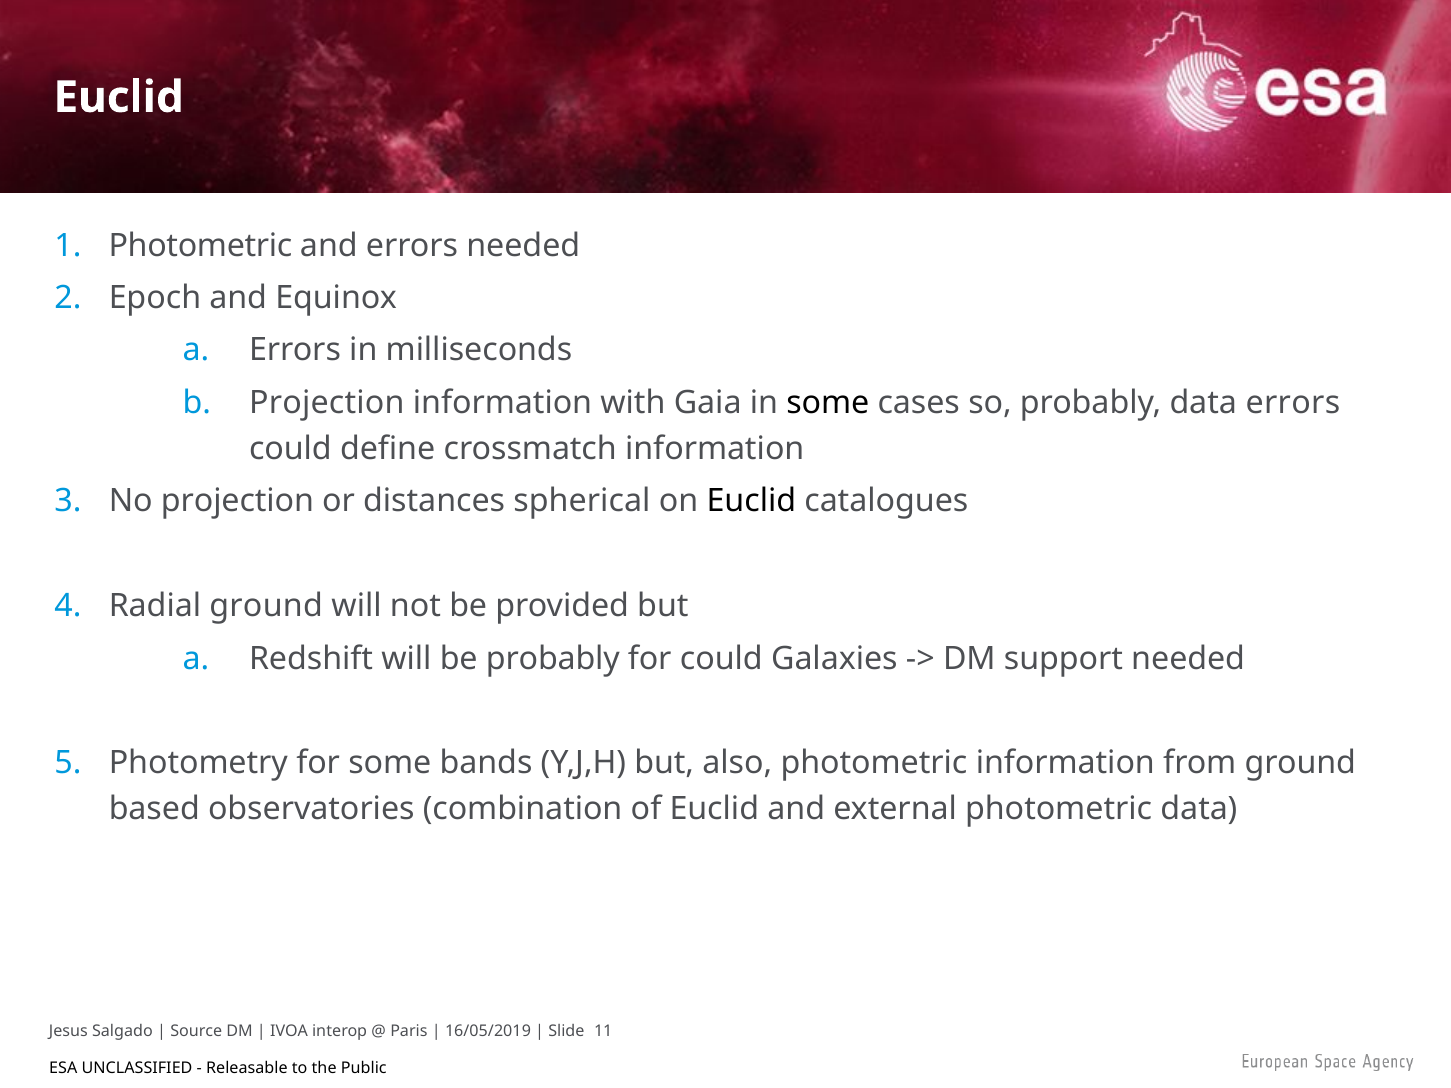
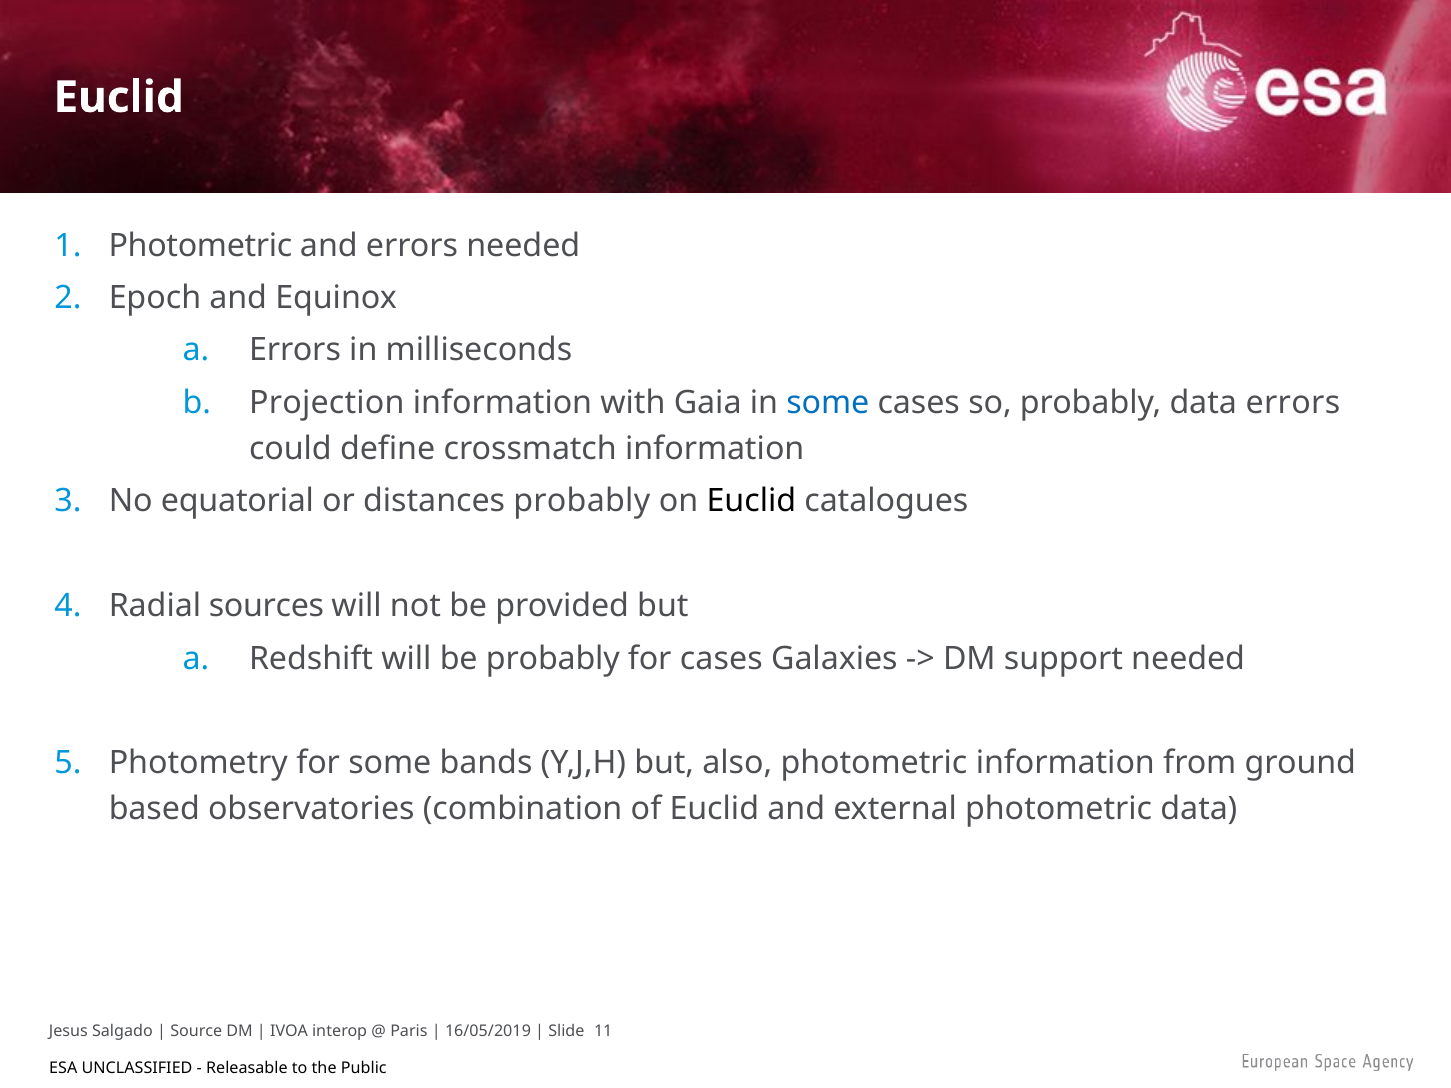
some at (828, 403) colour: black -> blue
No projection: projection -> equatorial
distances spherical: spherical -> probably
Radial ground: ground -> sources
for could: could -> cases
